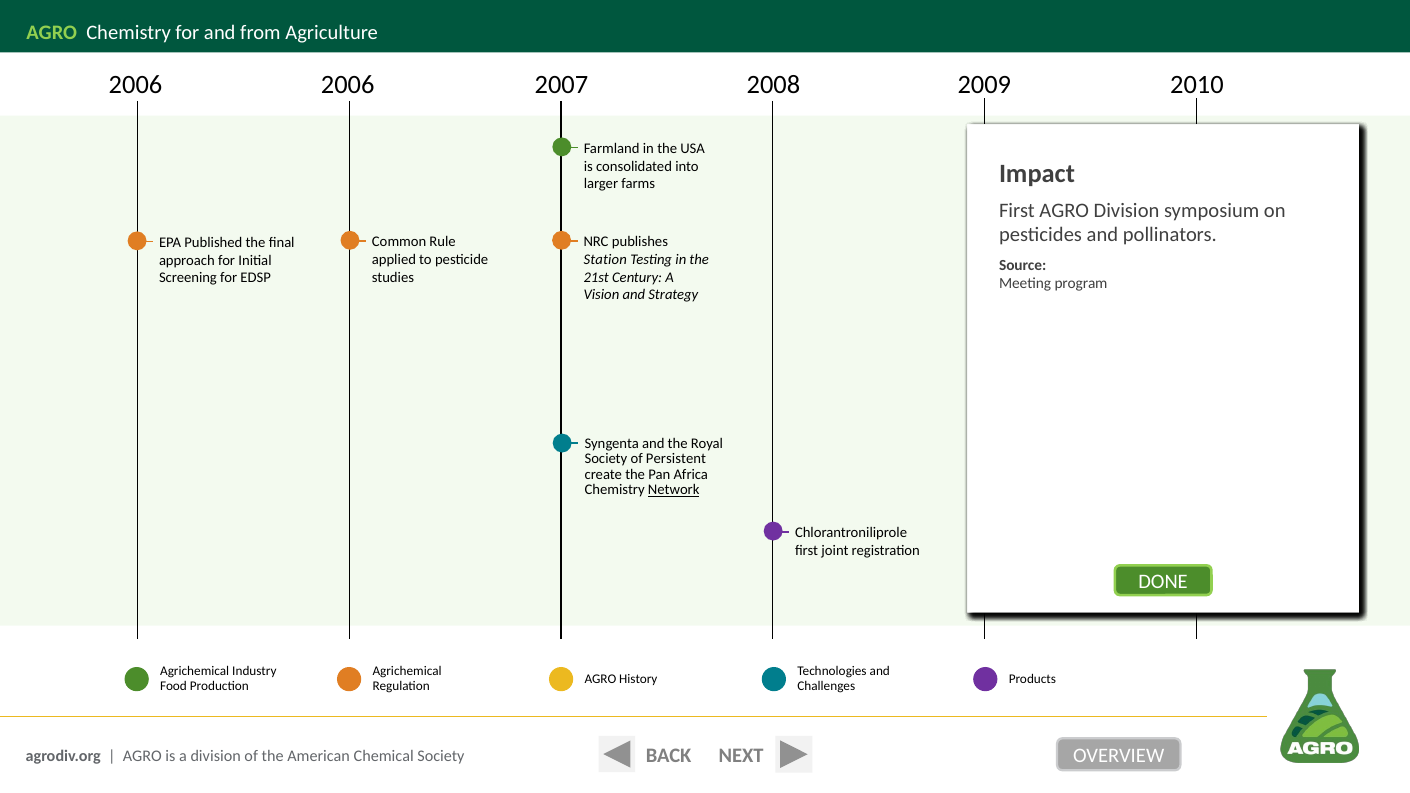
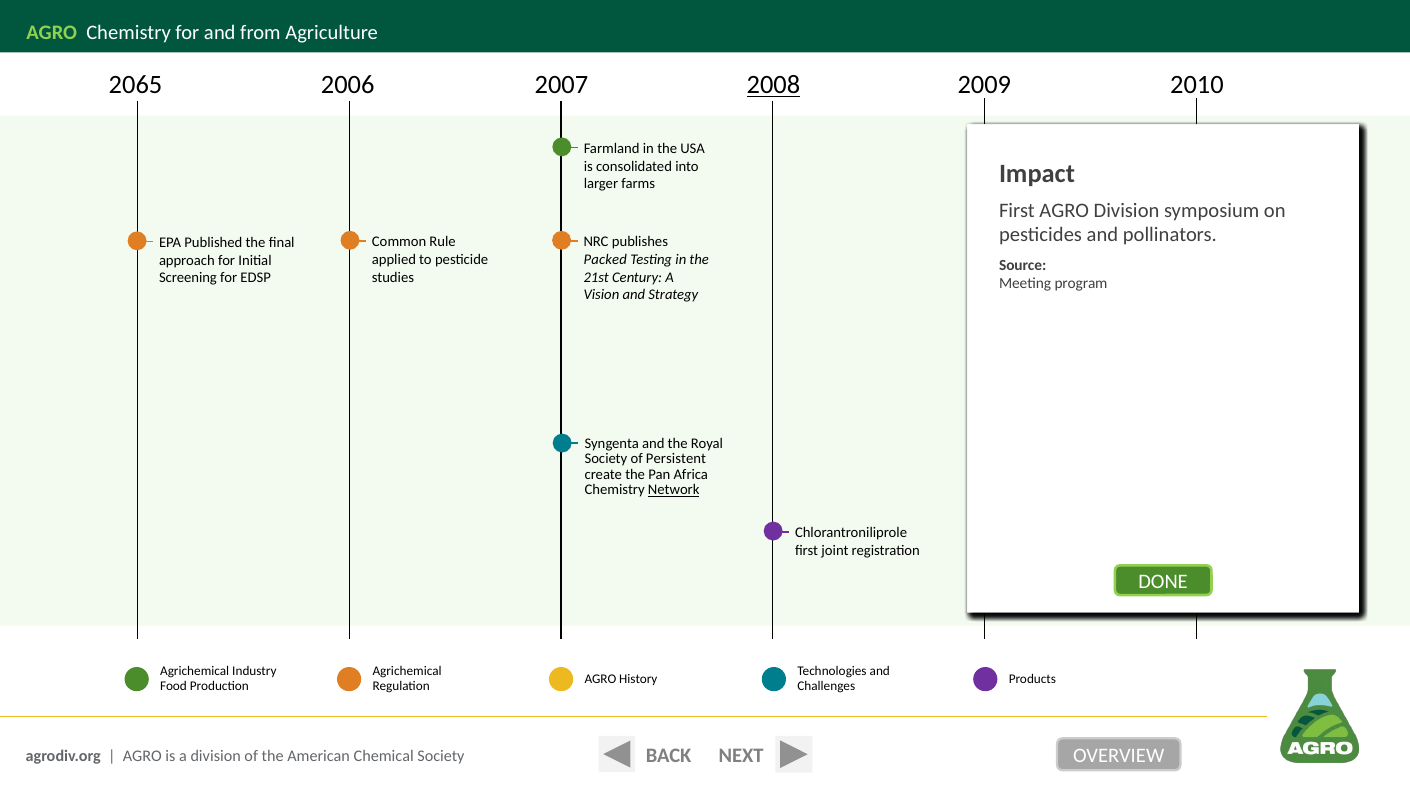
2006 at (136, 85): 2006 -> 2065
2008 underline: none -> present
Station: Station -> Packed
